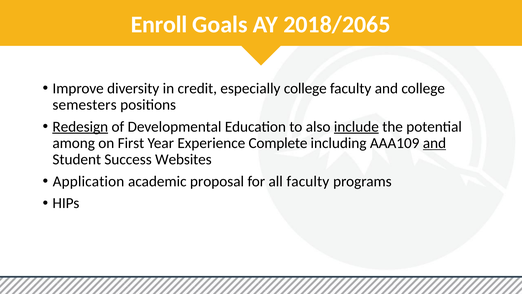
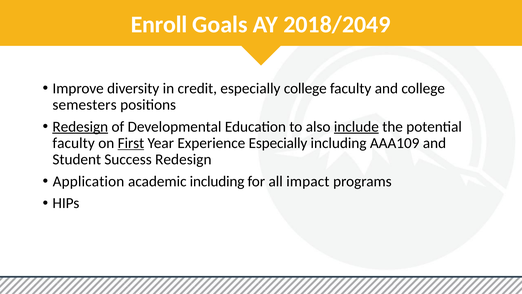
2018/2065: 2018/2065 -> 2018/2049
among at (74, 143): among -> faculty
First underline: none -> present
Experience Complete: Complete -> Especially
and at (435, 143) underline: present -> none
Success Websites: Websites -> Redesign
academic proposal: proposal -> including
all faculty: faculty -> impact
